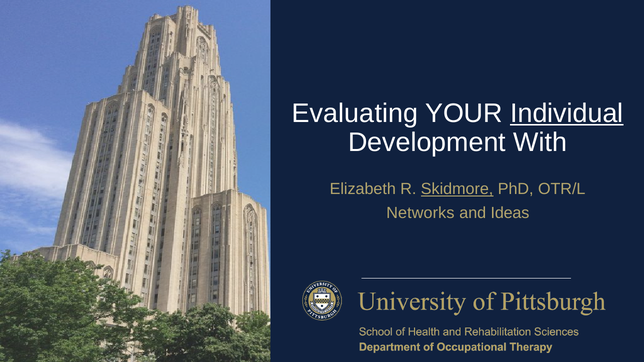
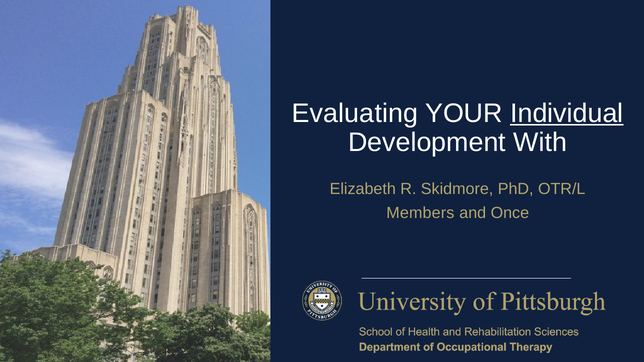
Skidmore underline: present -> none
Networks: Networks -> Members
Ideas: Ideas -> Once
